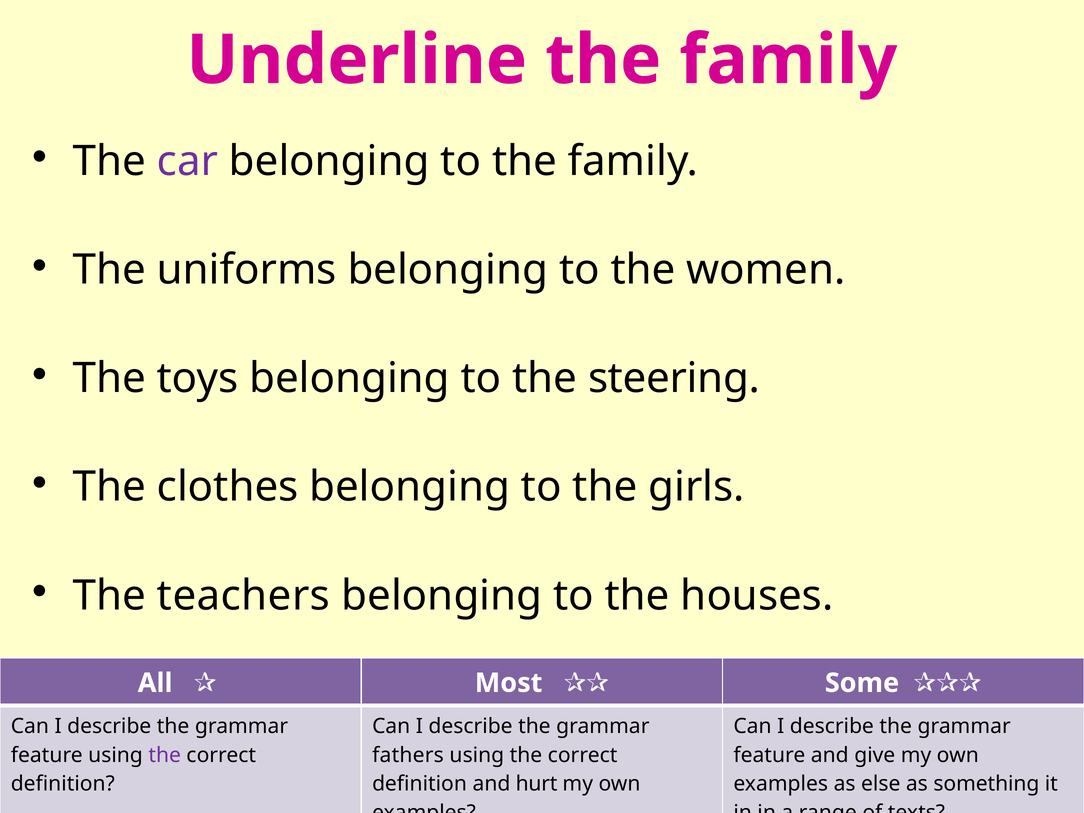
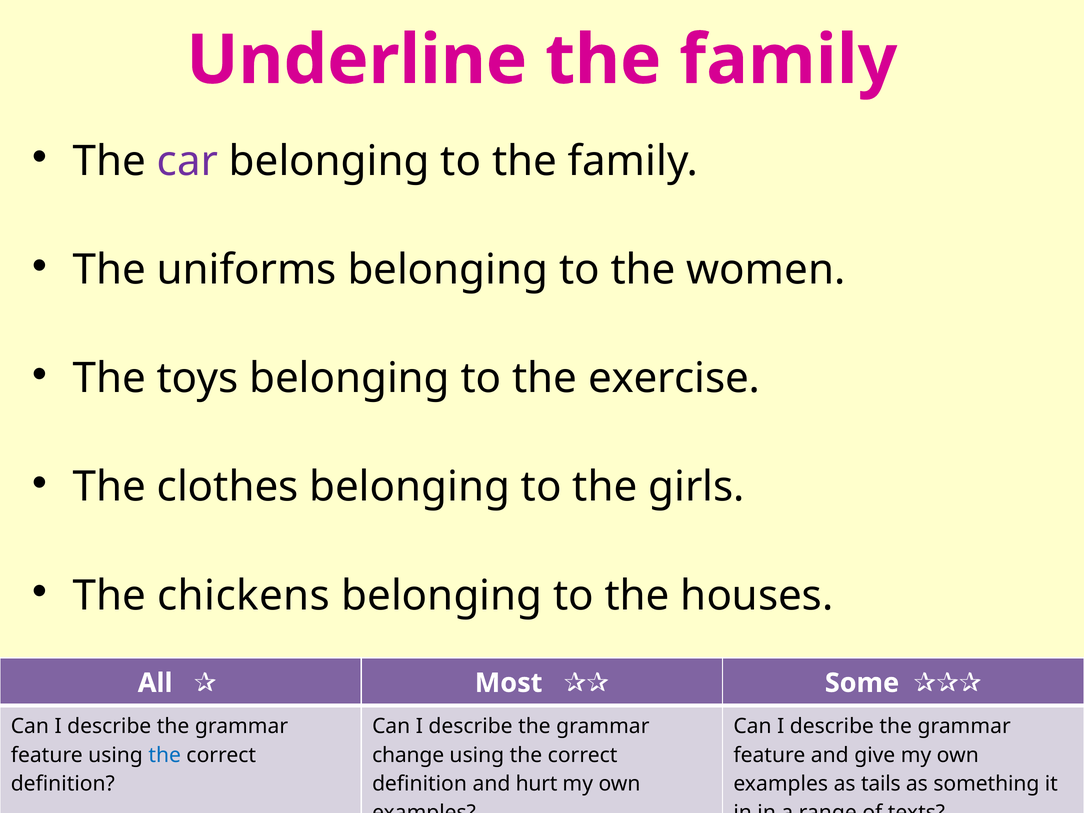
steering: steering -> exercise
teachers: teachers -> chickens
the at (165, 755) colour: purple -> blue
fathers: fathers -> change
else: else -> tails
